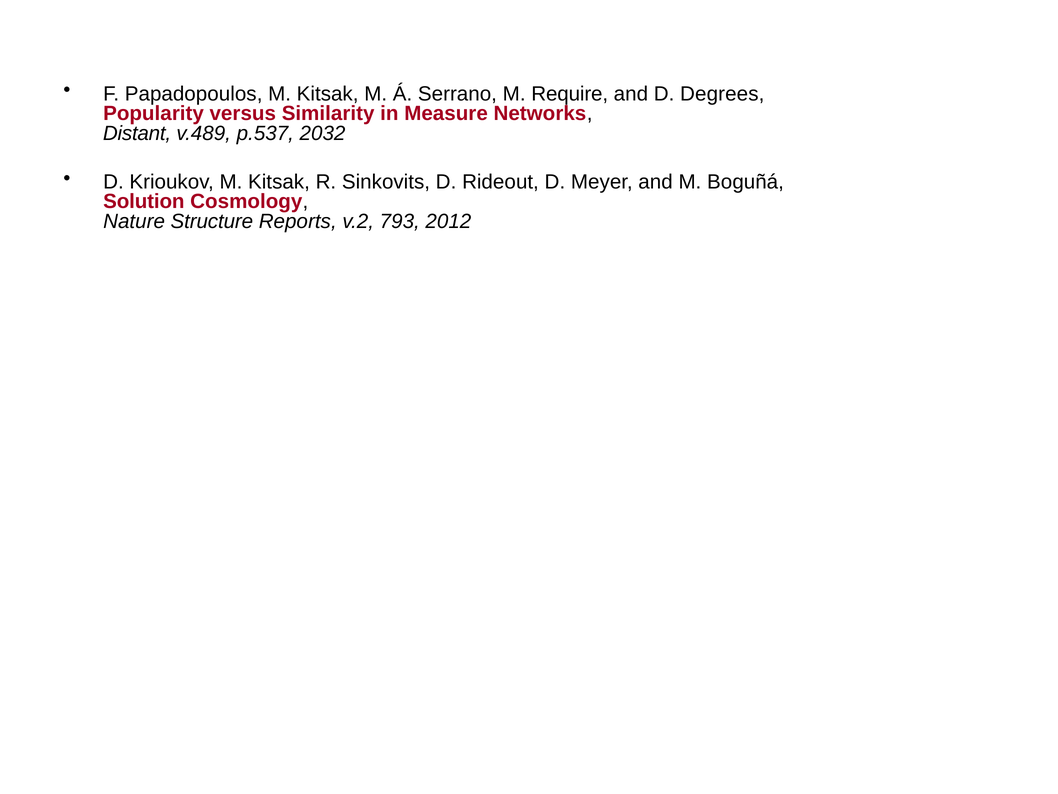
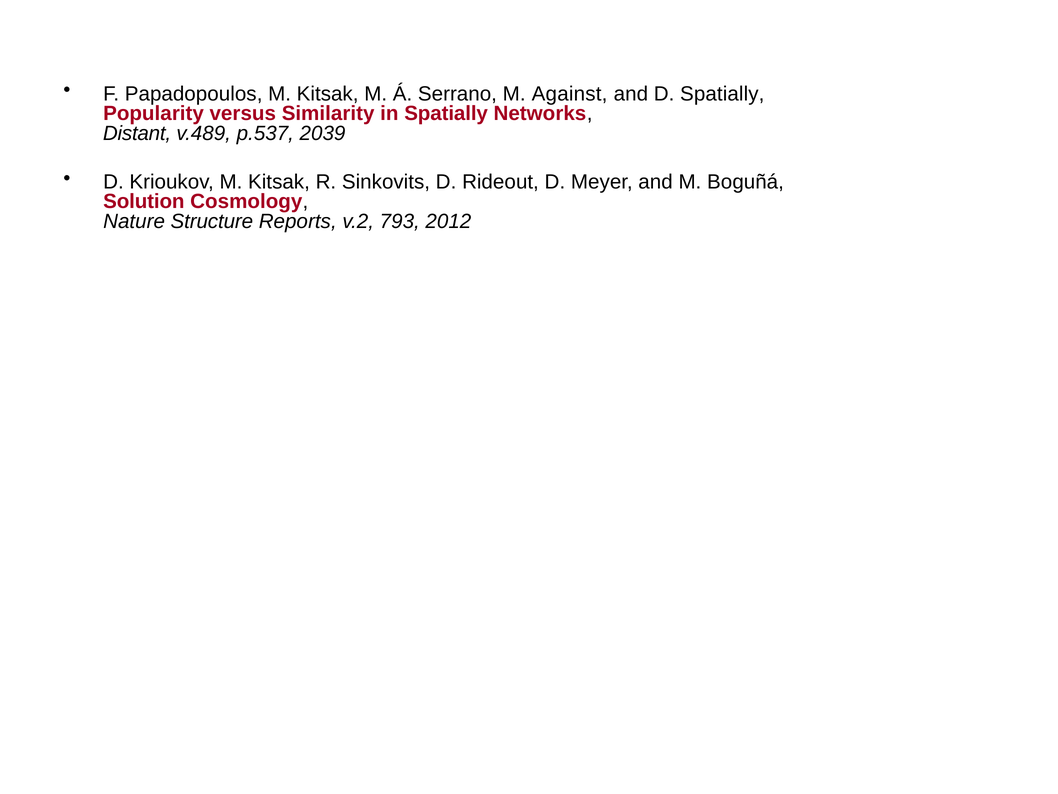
Require: Require -> Against
D Degrees: Degrees -> Spatially
in Measure: Measure -> Spatially
2032: 2032 -> 2039
